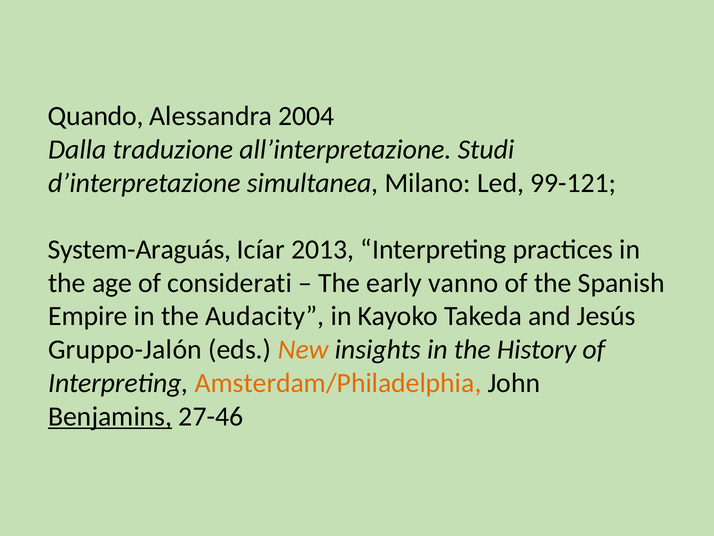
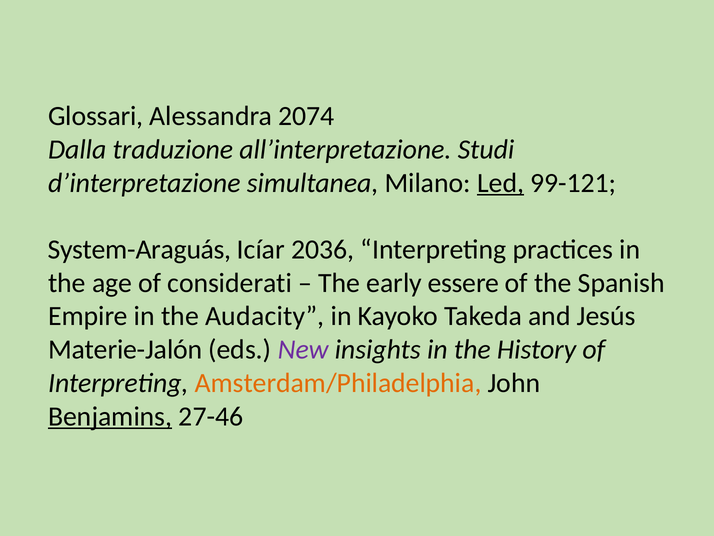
Quando: Quando -> Glossari
2004: 2004 -> 2074
Led underline: none -> present
2013: 2013 -> 2036
vanno: vanno -> essere
Gruppo-Jalón: Gruppo-Jalón -> Materie-Jalón
New colour: orange -> purple
